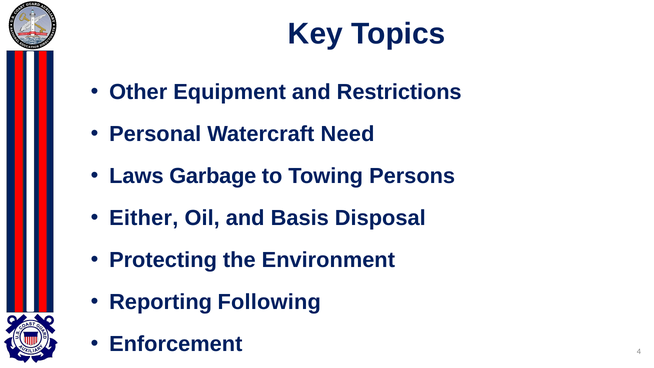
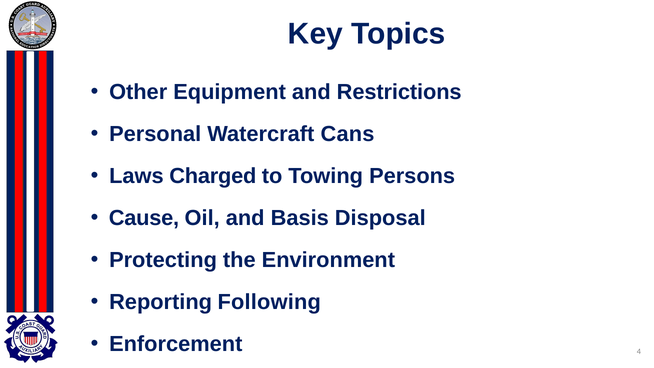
Need: Need -> Cans
Garbage: Garbage -> Charged
Either: Either -> Cause
